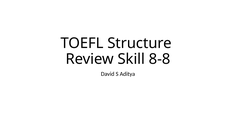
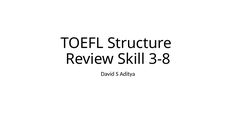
8-8: 8-8 -> 3-8
